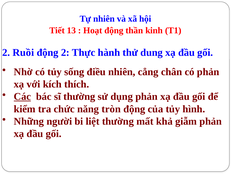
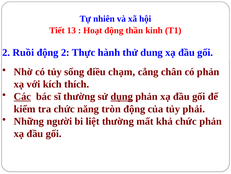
điều nhiên: nhiên -> chạm
dụng underline: none -> present
hình: hình -> phải
khả giẫm: giẫm -> chức
